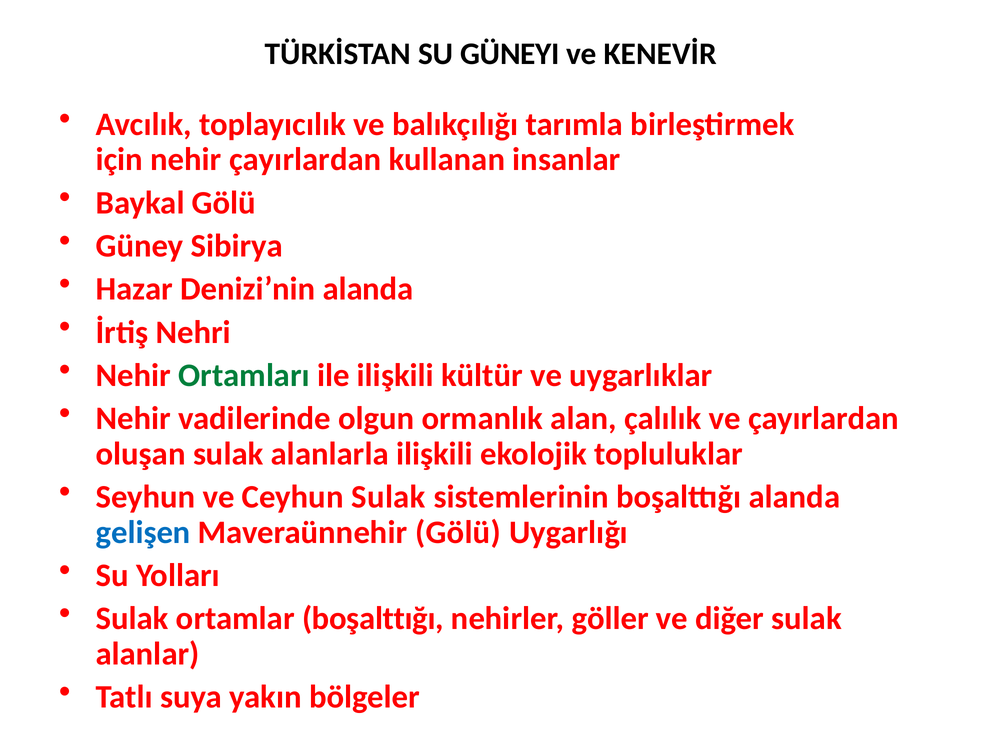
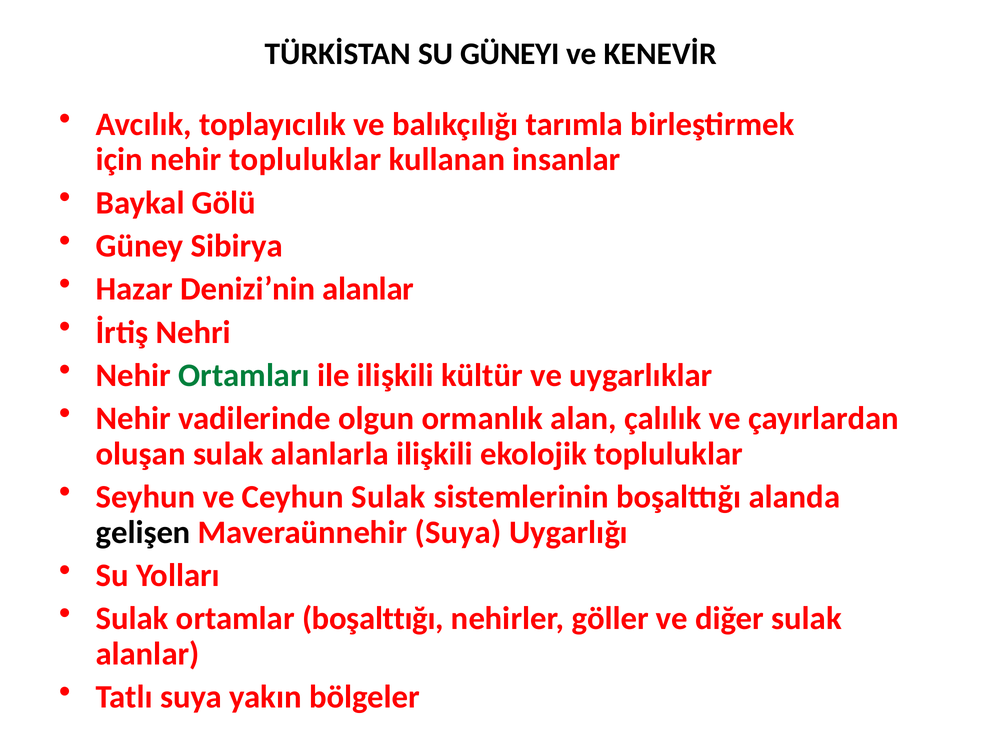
nehir çayırlardan: çayırlardan -> topluluklar
Denizi’nin alanda: alanda -> alanlar
gelişen colour: blue -> black
Maveraünnehir Gölü: Gölü -> Suya
